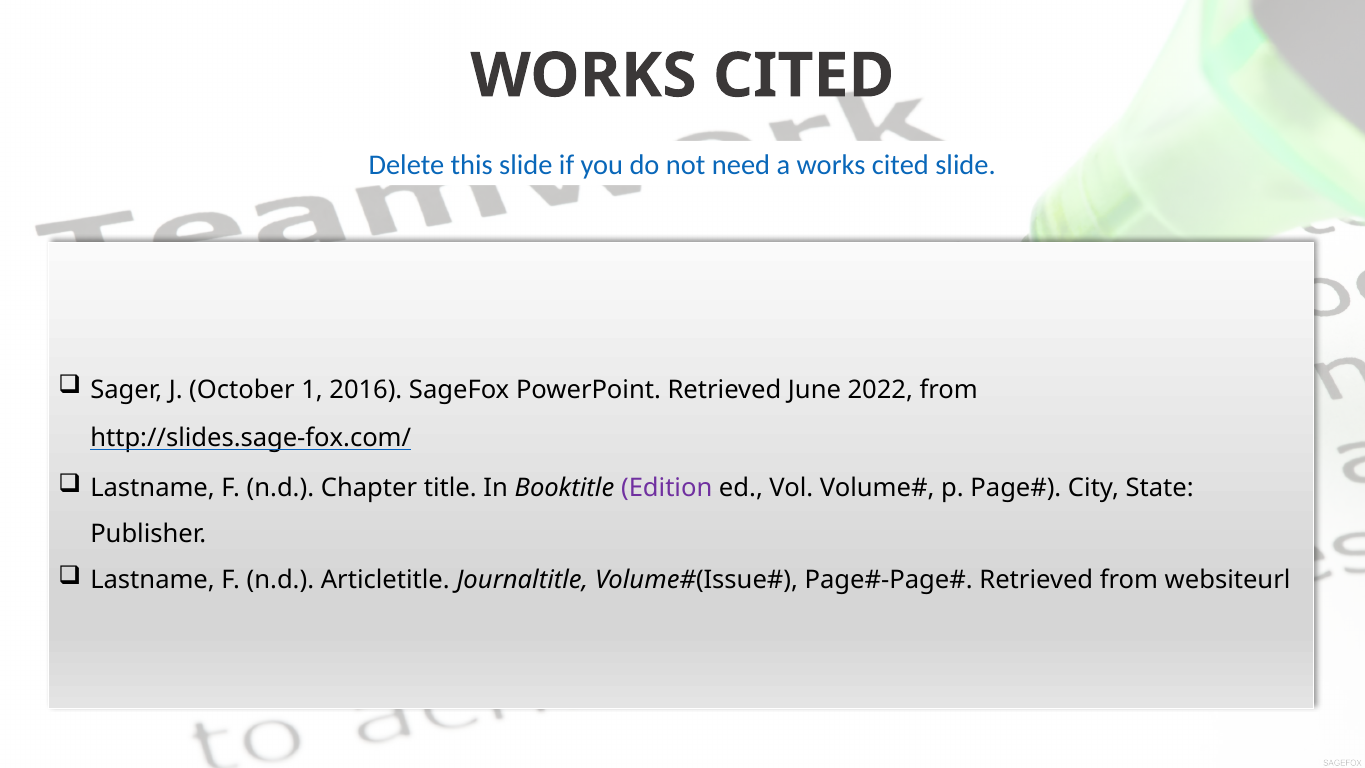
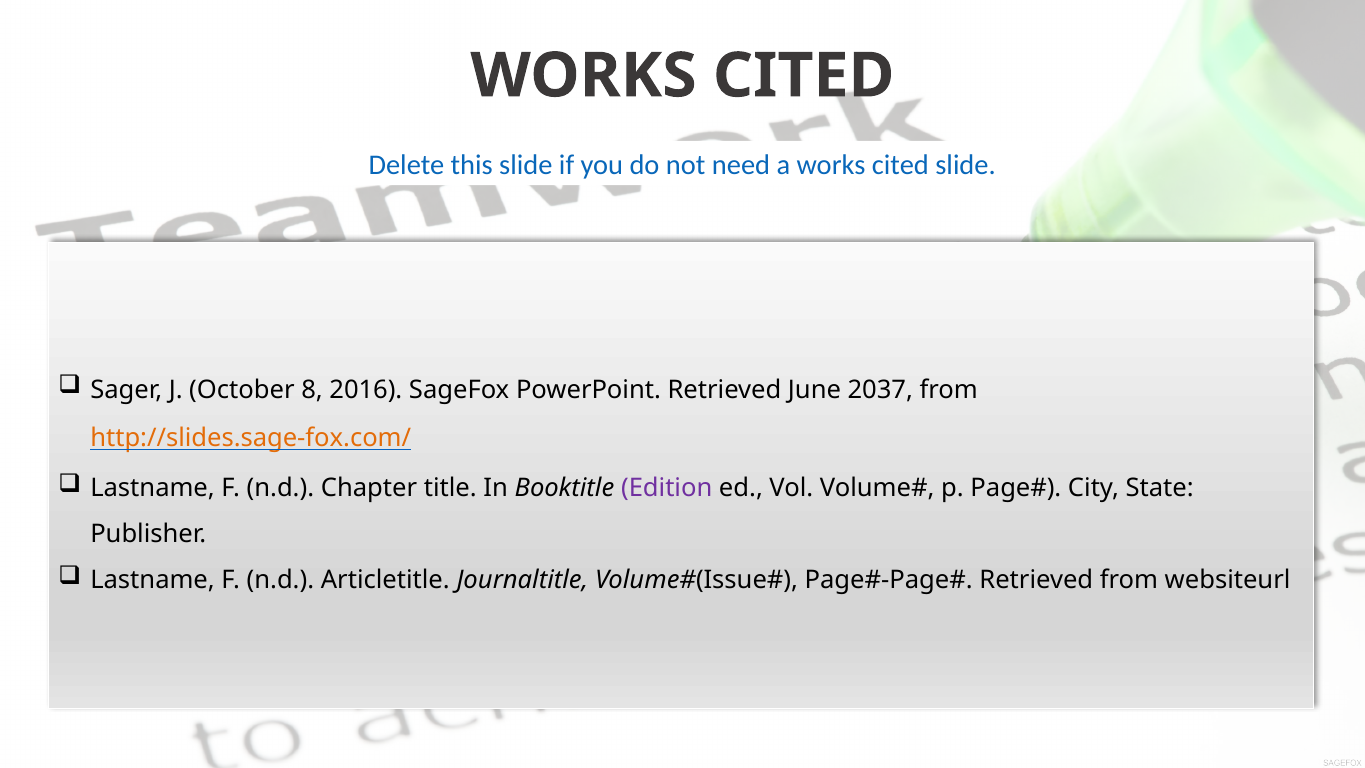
1: 1 -> 8
2022: 2022 -> 2037
http://slides.sage-fox.com/ colour: black -> orange
